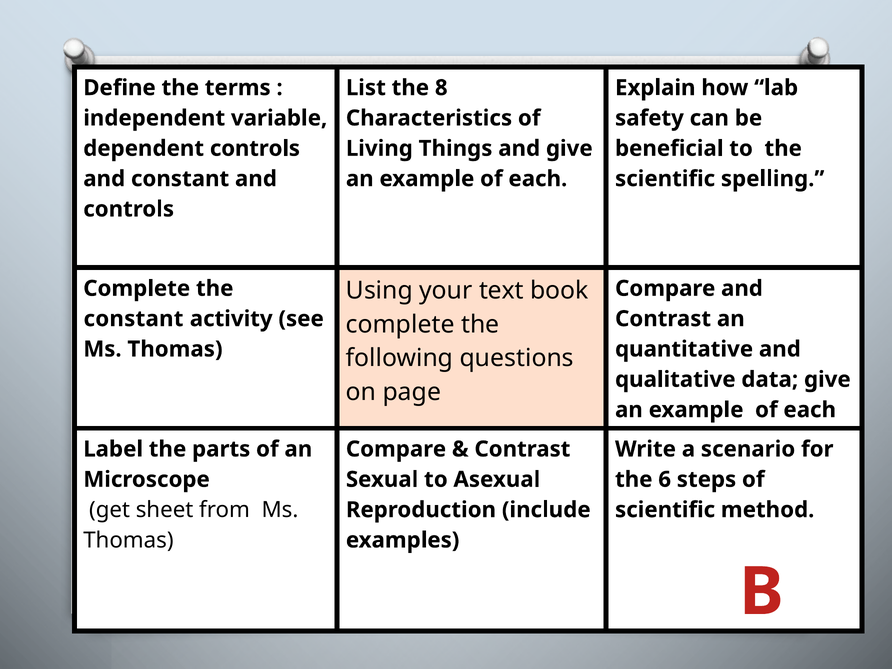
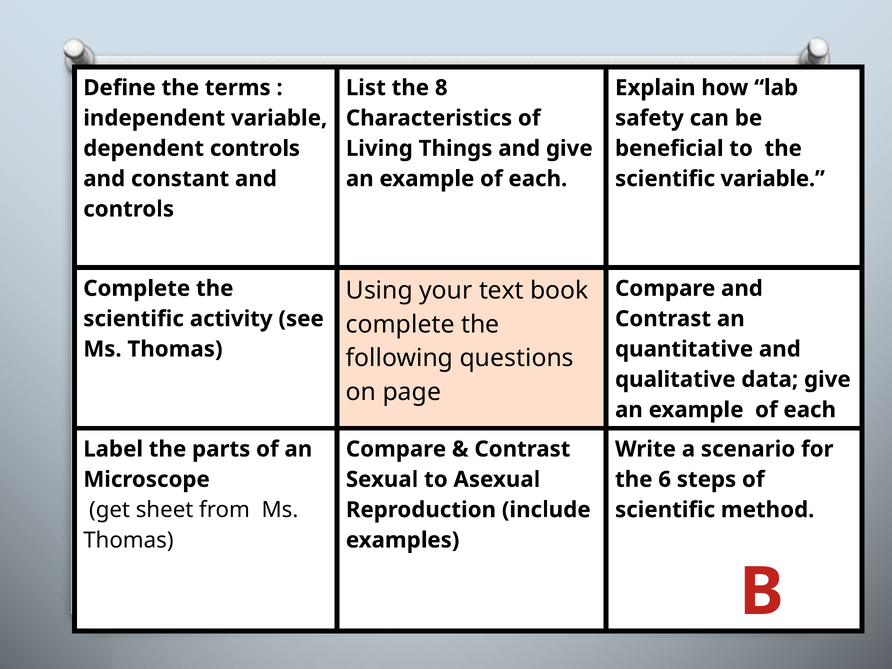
scientific spelling: spelling -> variable
constant at (134, 319): constant -> scientific
